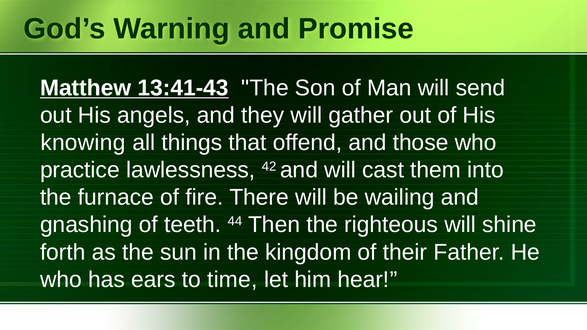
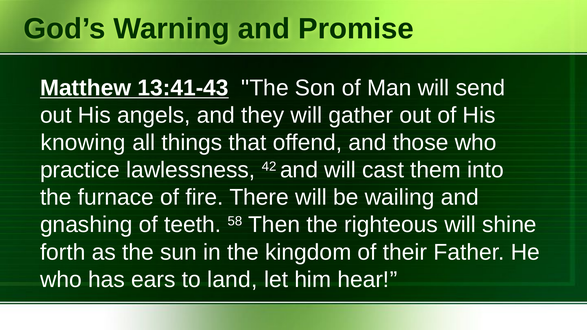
44: 44 -> 58
time: time -> land
